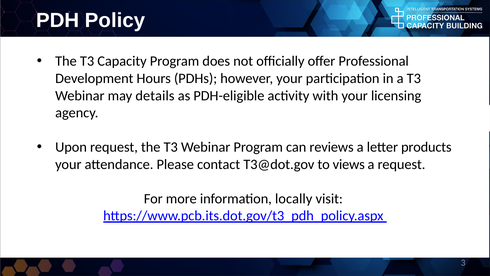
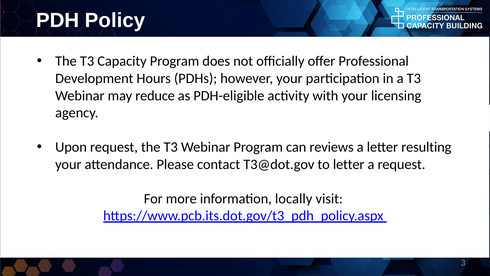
details: details -> reduce
products: products -> resulting
to views: views -> letter
